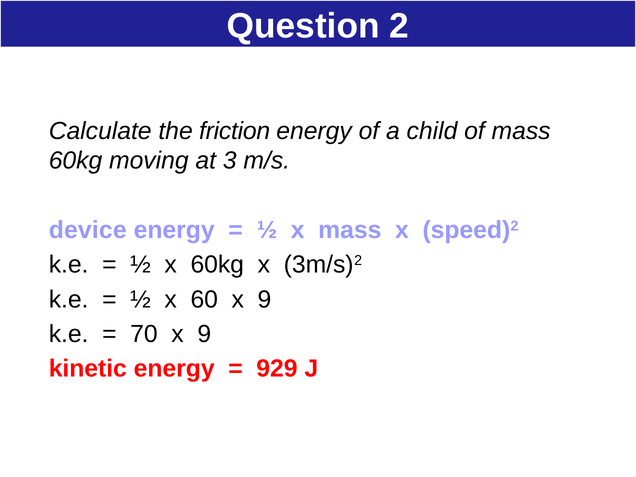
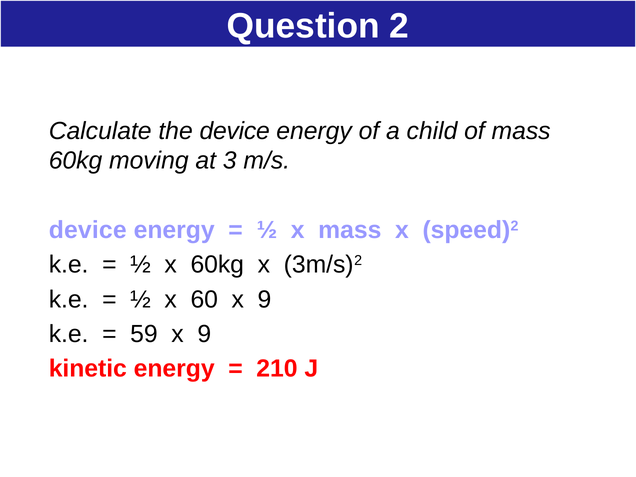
the friction: friction -> device
70: 70 -> 59
929: 929 -> 210
